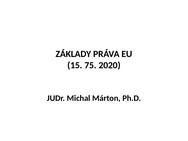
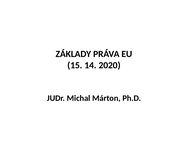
75: 75 -> 14
